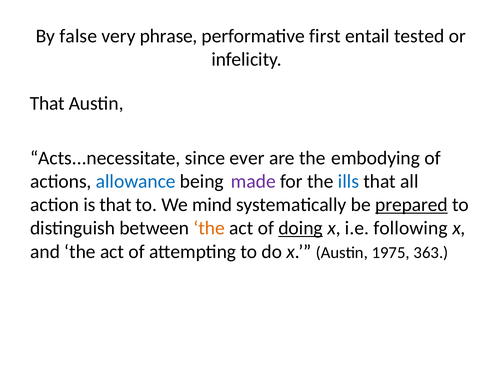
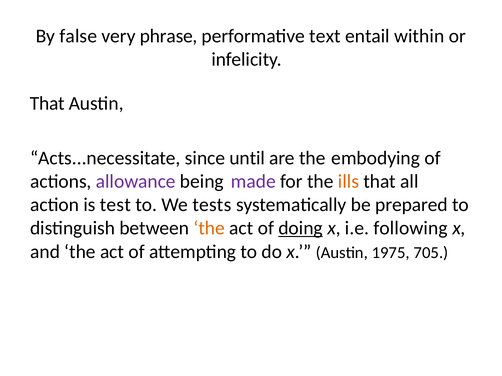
first: first -> text
tested: tested -> within
ever: ever -> until
allowance colour: blue -> purple
ills colour: blue -> orange
is that: that -> test
mind: mind -> tests
prepared underline: present -> none
363: 363 -> 705
